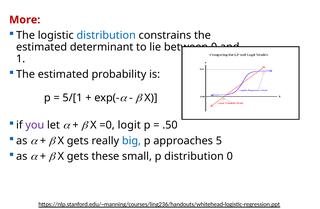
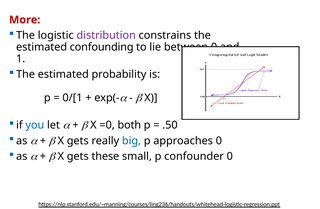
distribution at (106, 35) colour: blue -> purple
determinant: determinant -> confounding
5/[1: 5/[1 -> 0/[1
you colour: purple -> blue
logit: logit -> both
approaches 5: 5 -> 0
p distribution: distribution -> confounder
